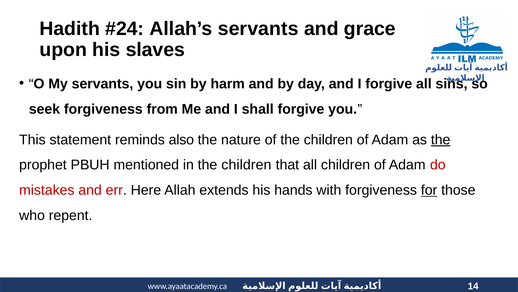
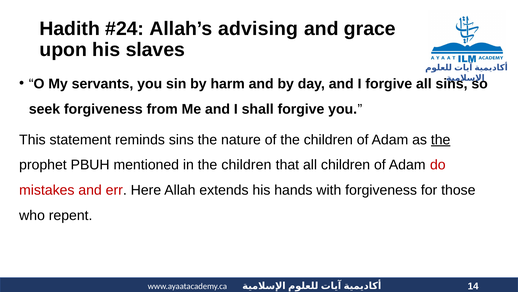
Allah’s servants: servants -> advising
reminds also: also -> sins
for underline: present -> none
